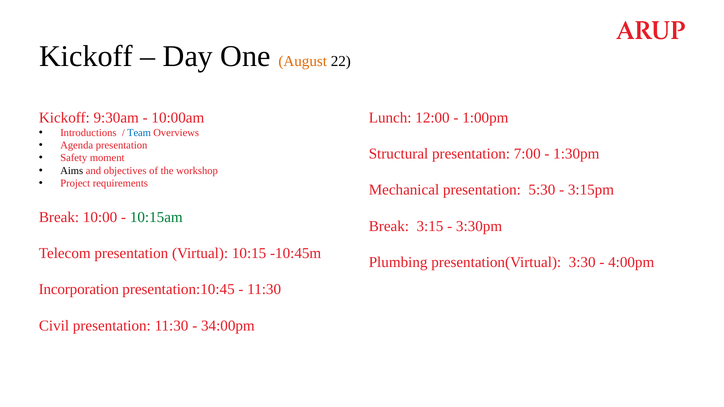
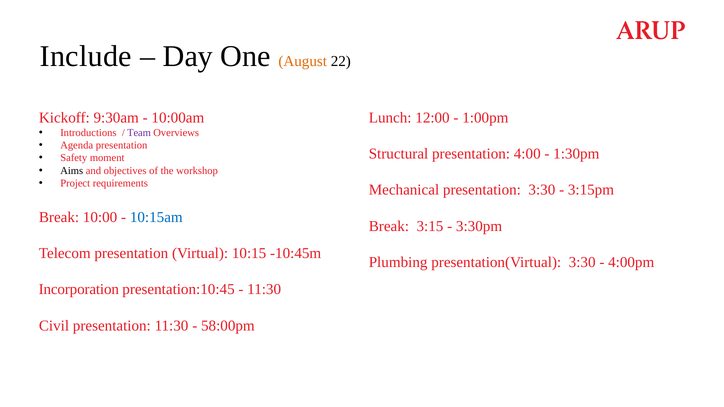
Kickoff at (86, 56): Kickoff -> Include
Team colour: blue -> purple
7:00: 7:00 -> 4:00
presentation 5:30: 5:30 -> 3:30
10:15am colour: green -> blue
34:00pm: 34:00pm -> 58:00pm
